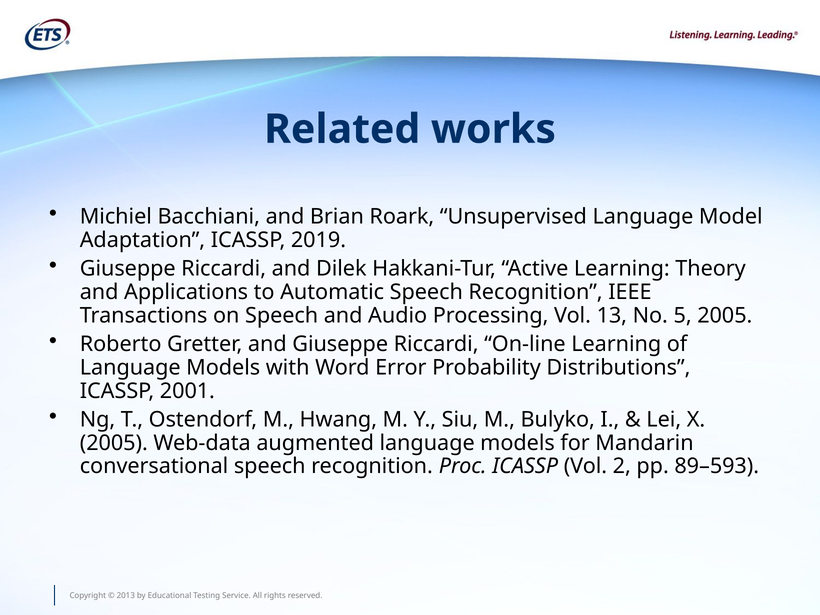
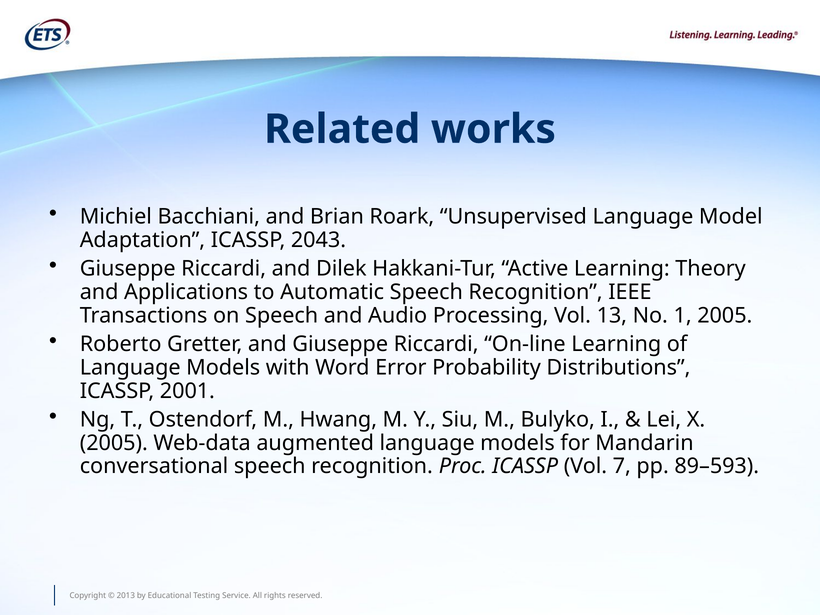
2019: 2019 -> 2043
5: 5 -> 1
2: 2 -> 7
